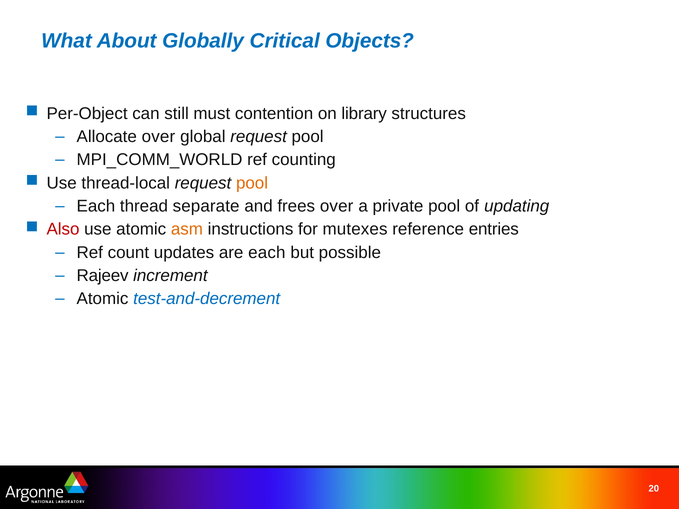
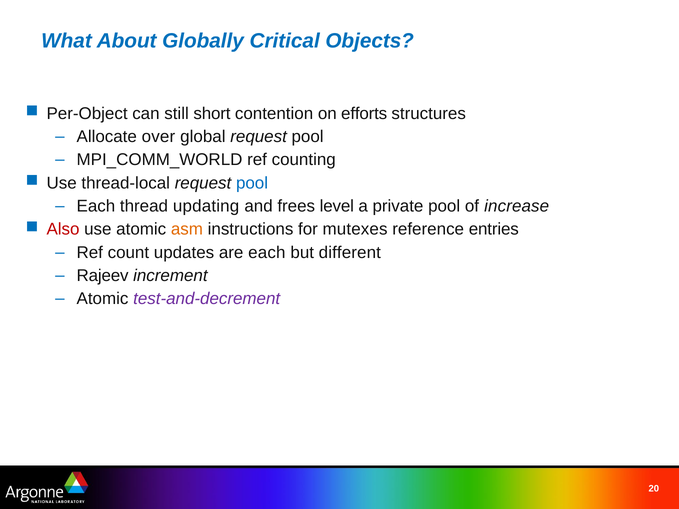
must: must -> short
library: library -> efforts
pool at (252, 183) colour: orange -> blue
separate: separate -> updating
frees over: over -> level
updating: updating -> increase
possible: possible -> different
test-and-decrement colour: blue -> purple
